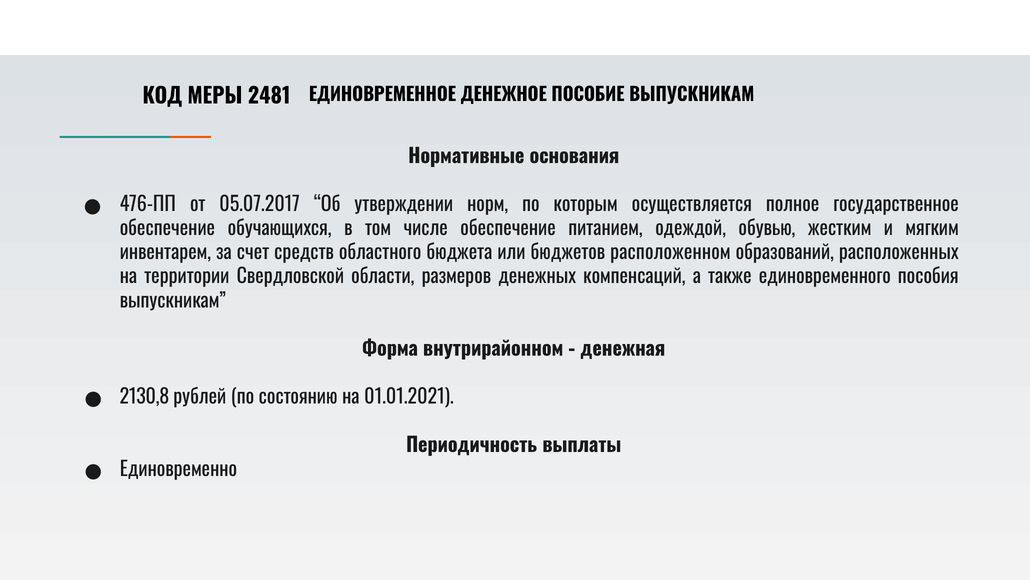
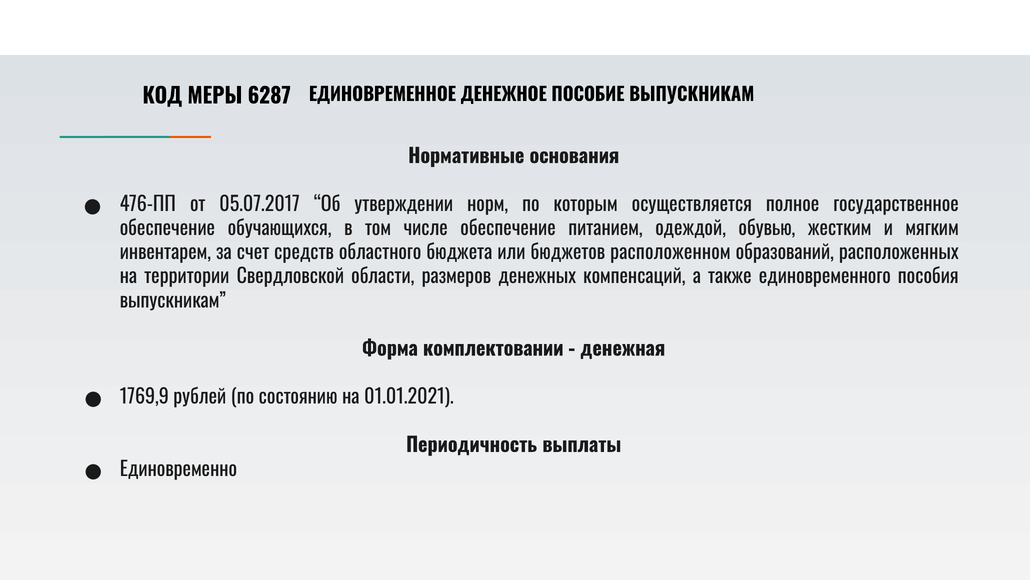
2481: 2481 -> 6287
внутрирайонном: внутрирайонном -> комплектовании
2130,8: 2130,8 -> 1769,9
